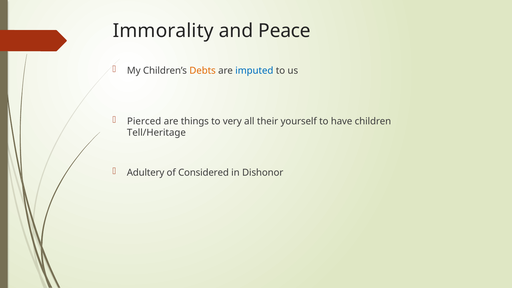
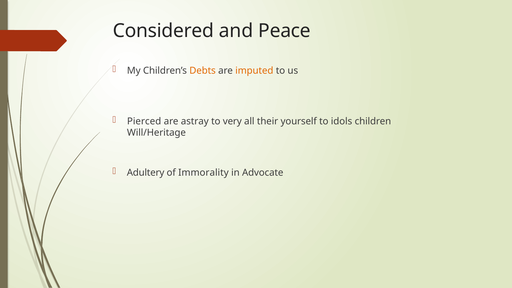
Immorality: Immorality -> Considered
imputed colour: blue -> orange
things: things -> astray
have: have -> idols
Tell/Heritage: Tell/Heritage -> Will/Heritage
Considered: Considered -> Immorality
Dishonor: Dishonor -> Advocate
